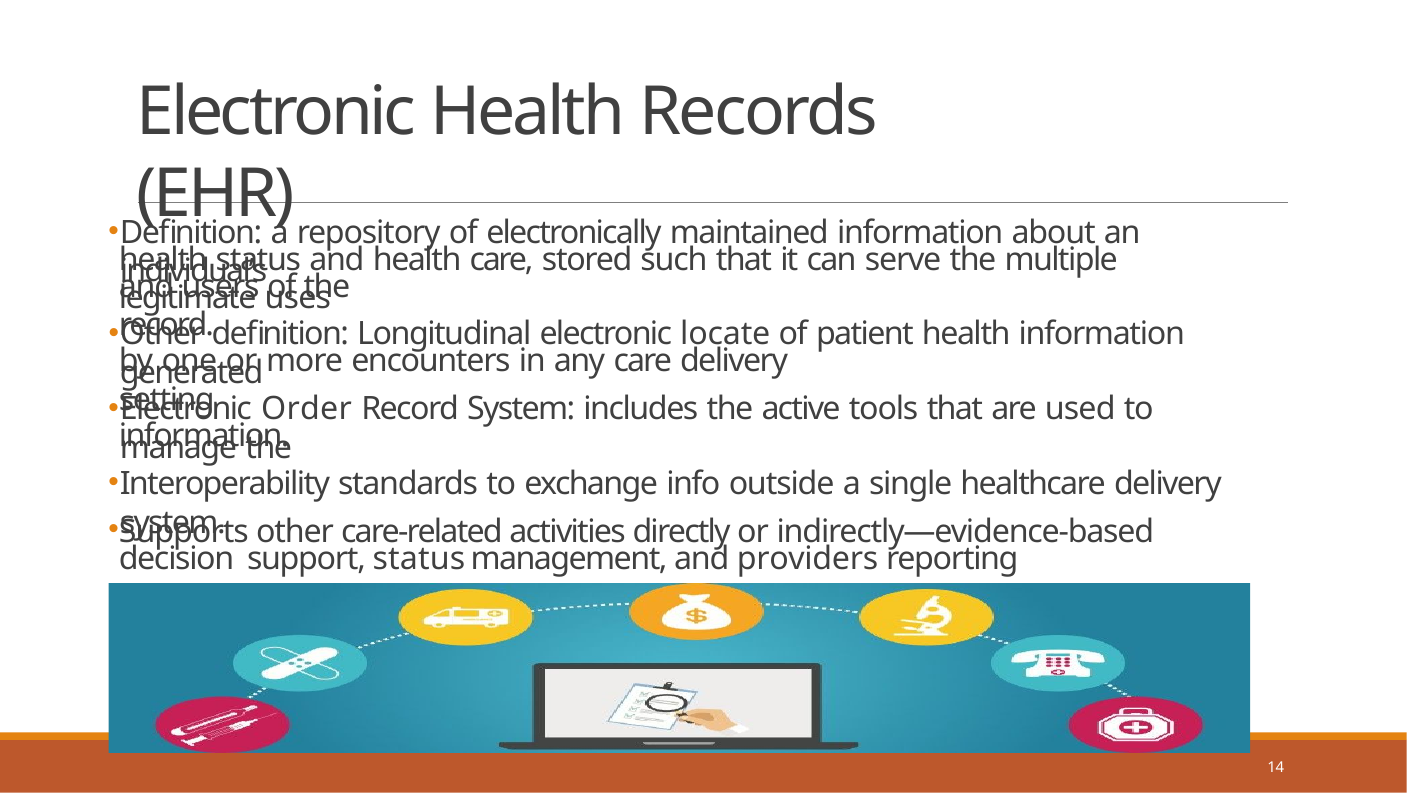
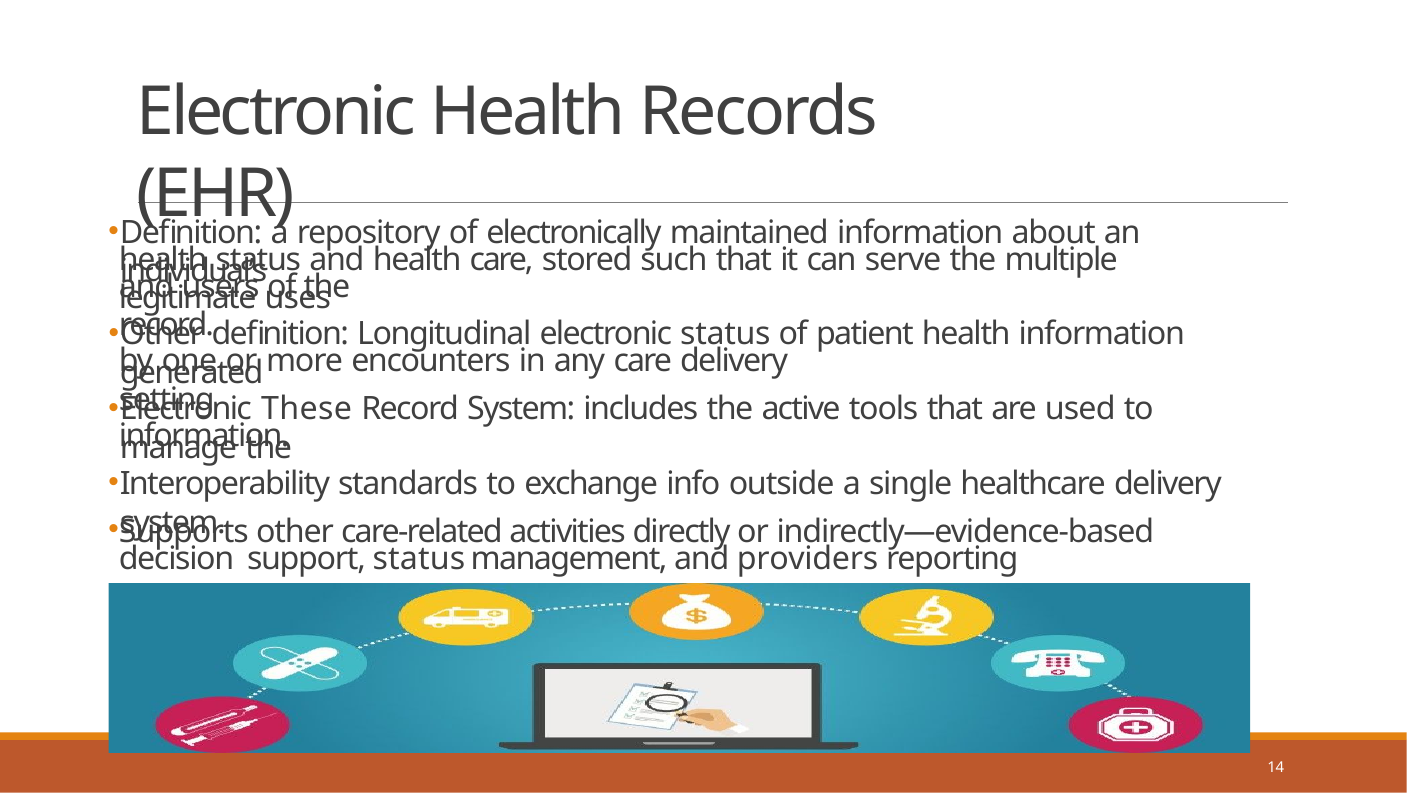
electronic locate: locate -> status
Order: Order -> These
